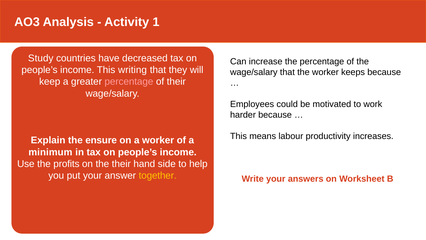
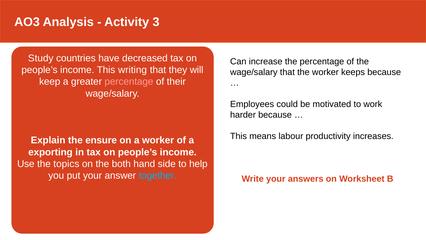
1: 1 -> 3
minimum: minimum -> exporting
profits: profits -> topics
the their: their -> both
together colour: yellow -> light blue
